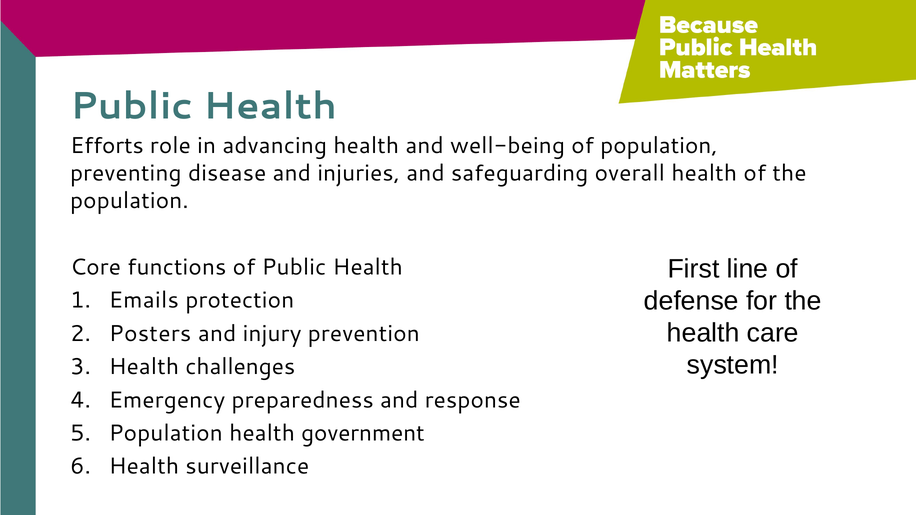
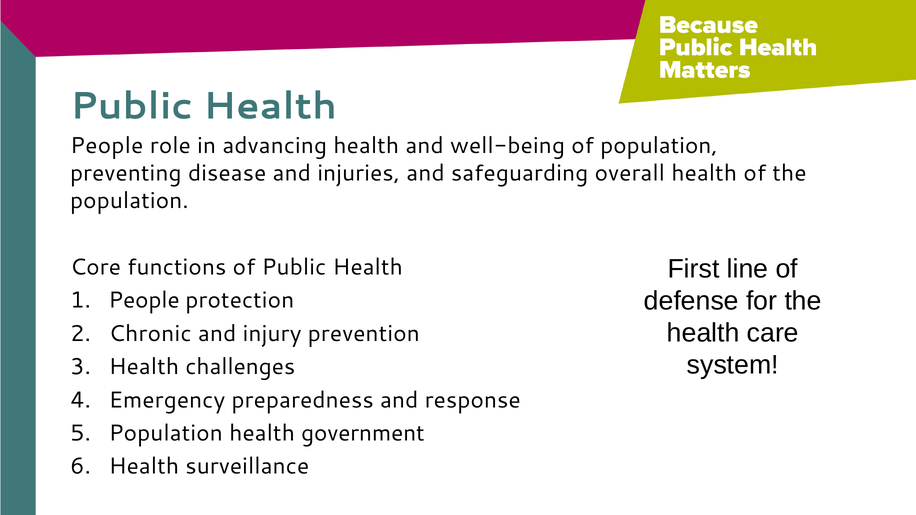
Efforts at (107, 146): Efforts -> People
Emails at (144, 301): Emails -> People
Posters: Posters -> Chronic
